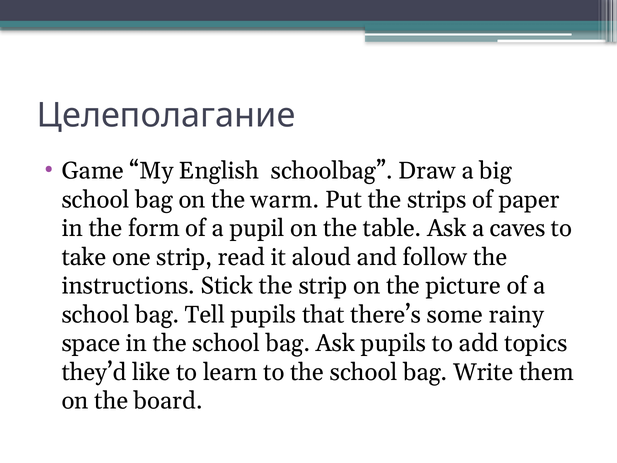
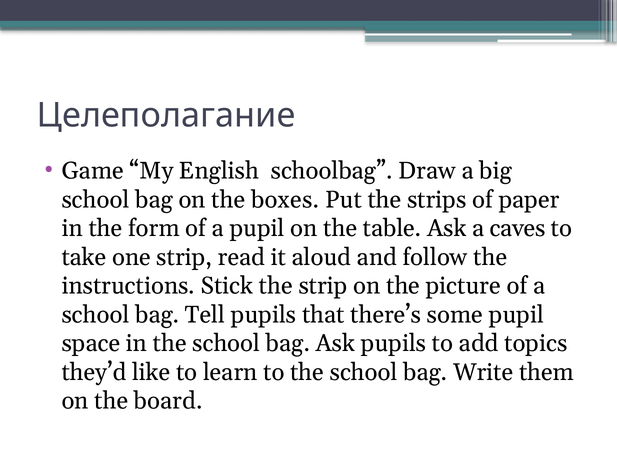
warm: warm -> boxes
some rainy: rainy -> pupil
